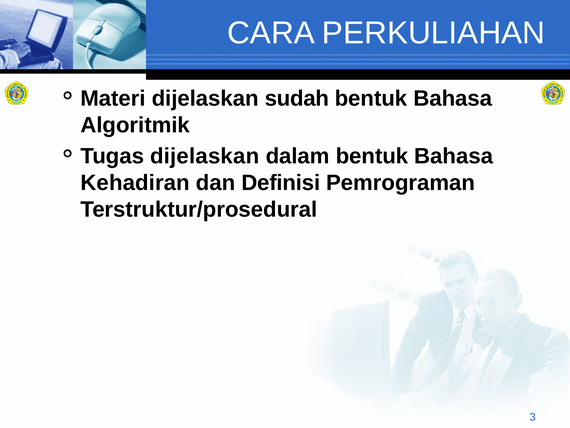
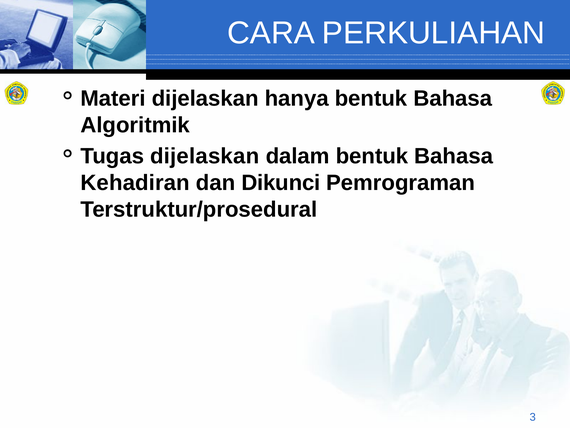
sudah: sudah -> hanya
Definisi: Definisi -> Dikunci
